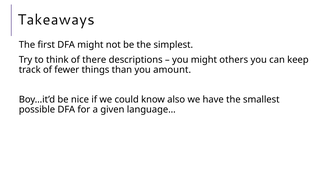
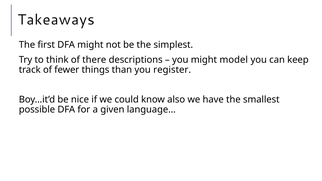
others: others -> model
amount: amount -> register
